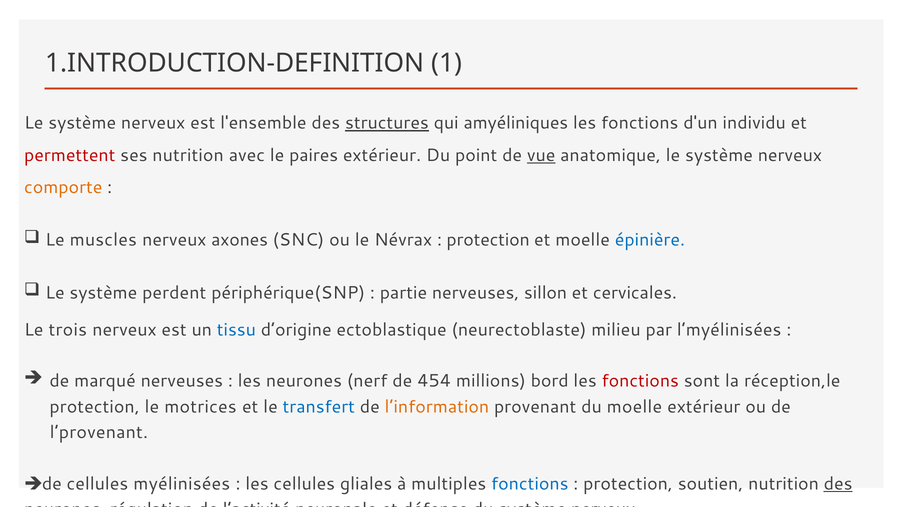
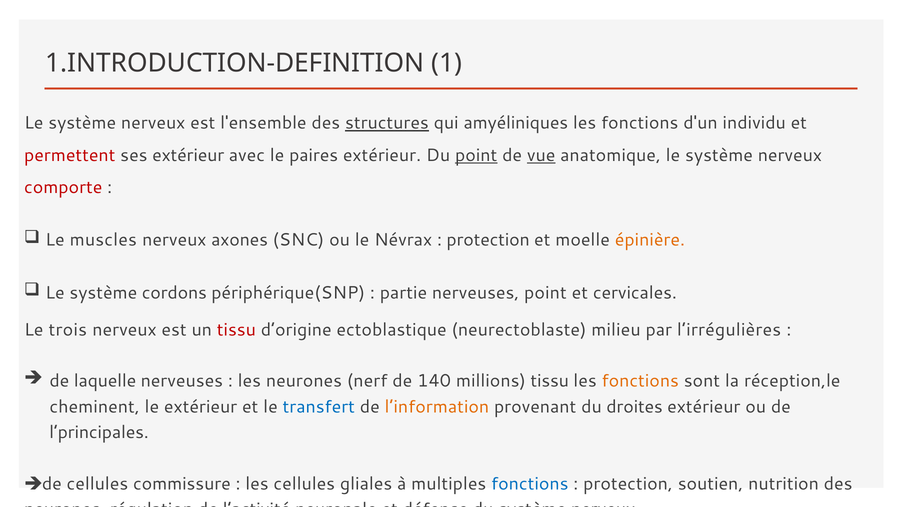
ses nutrition: nutrition -> extérieur
point at (476, 155) underline: none -> present
comporte colour: orange -> red
épinière colour: blue -> orange
perdent: perdent -> cordons
nerveuses sillon: sillon -> point
tissu at (236, 330) colour: blue -> red
l’myélinisées: l’myélinisées -> l’irrégulières
marqué: marqué -> laquelle
454: 454 -> 140
millions bord: bord -> tissu
fonctions at (640, 381) colour: red -> orange
protection at (95, 407): protection -> cheminent
le motrices: motrices -> extérieur
du moelle: moelle -> droites
l’provenant: l’provenant -> l’principales
myélinisées: myélinisées -> commissure
des at (838, 484) underline: present -> none
